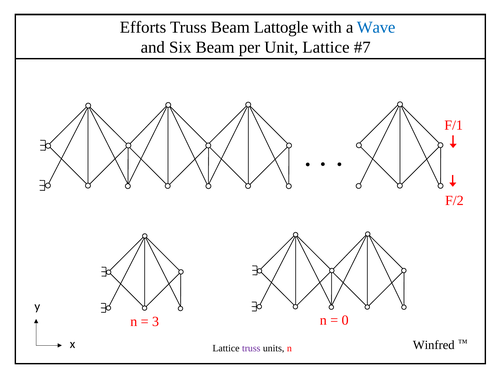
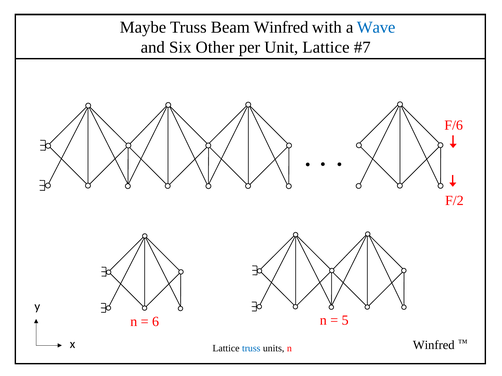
Efforts: Efforts -> Maybe
Beam Lattogle: Lattogle -> Winfred
Six Beam: Beam -> Other
F/1: F/1 -> F/6
0: 0 -> 5
3: 3 -> 6
truss at (251, 349) colour: purple -> blue
